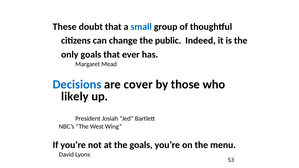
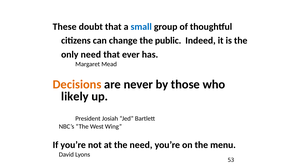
only goals: goals -> need
Decisions colour: blue -> orange
cover: cover -> never
the goals: goals -> need
